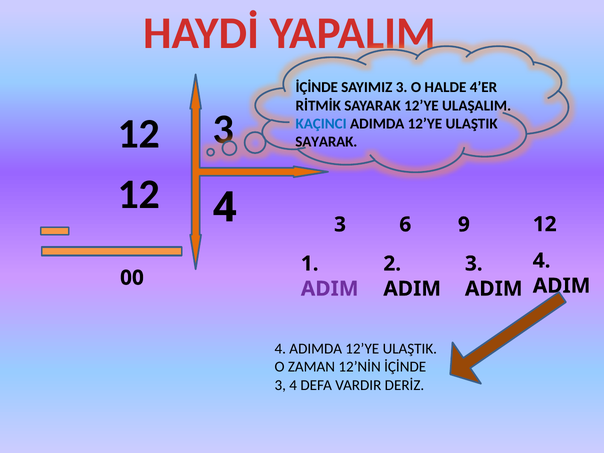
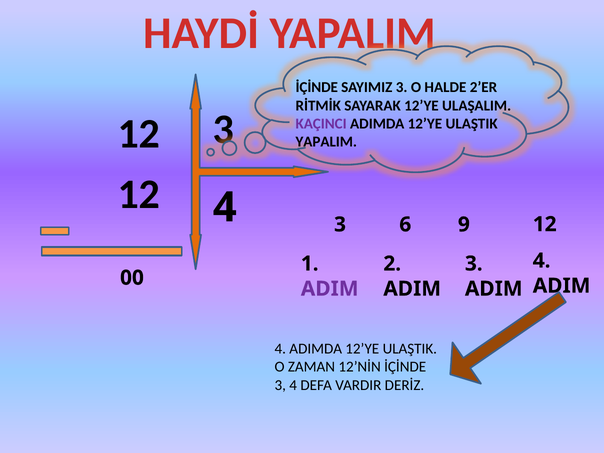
4’ER: 4’ER -> 2’ER
KAÇINCI colour: blue -> purple
SAYARAK at (326, 142): SAYARAK -> YAPALIM
